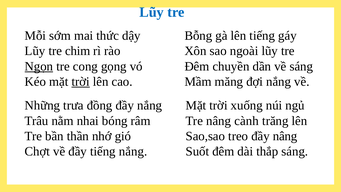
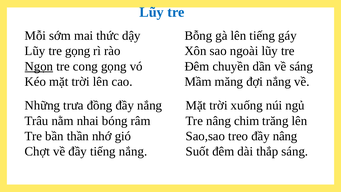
tre chim: chim -> gọng
trời at (81, 82) underline: present -> none
cành: cành -> chim
